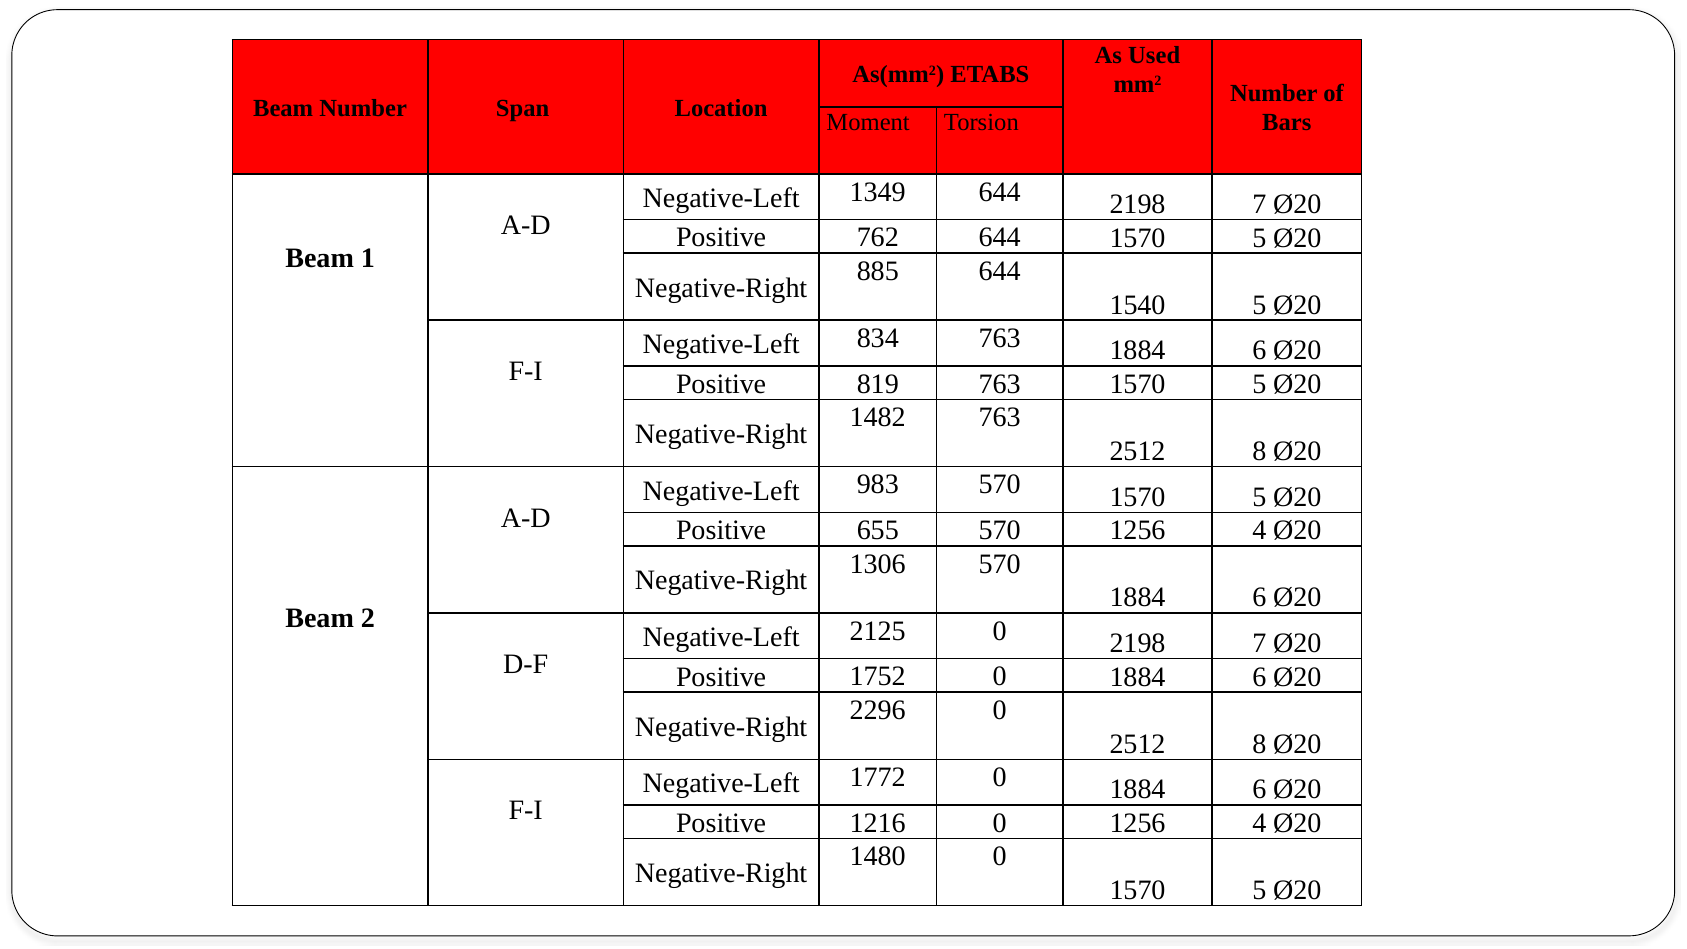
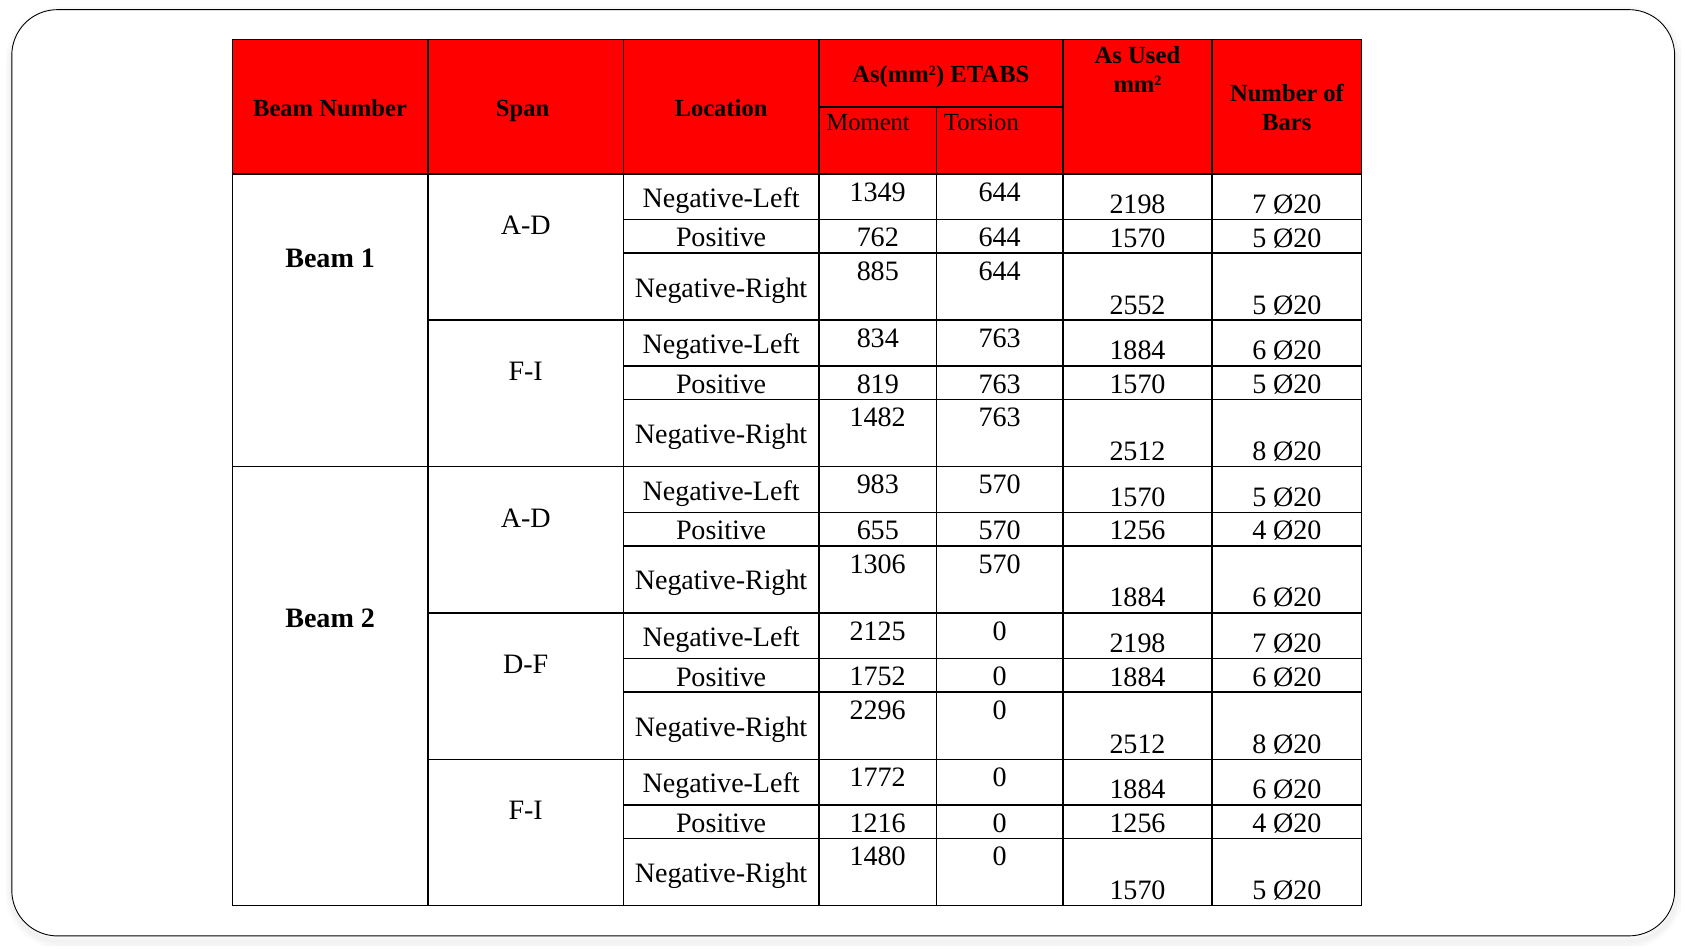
1540: 1540 -> 2552
